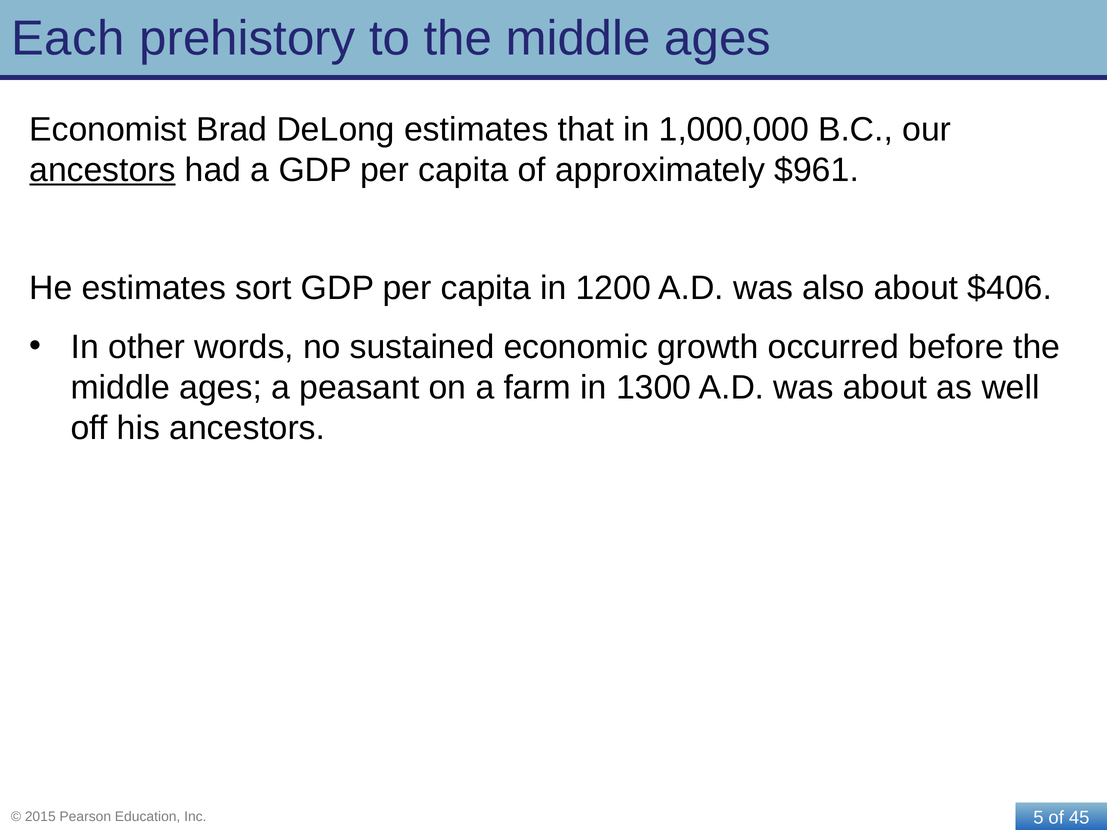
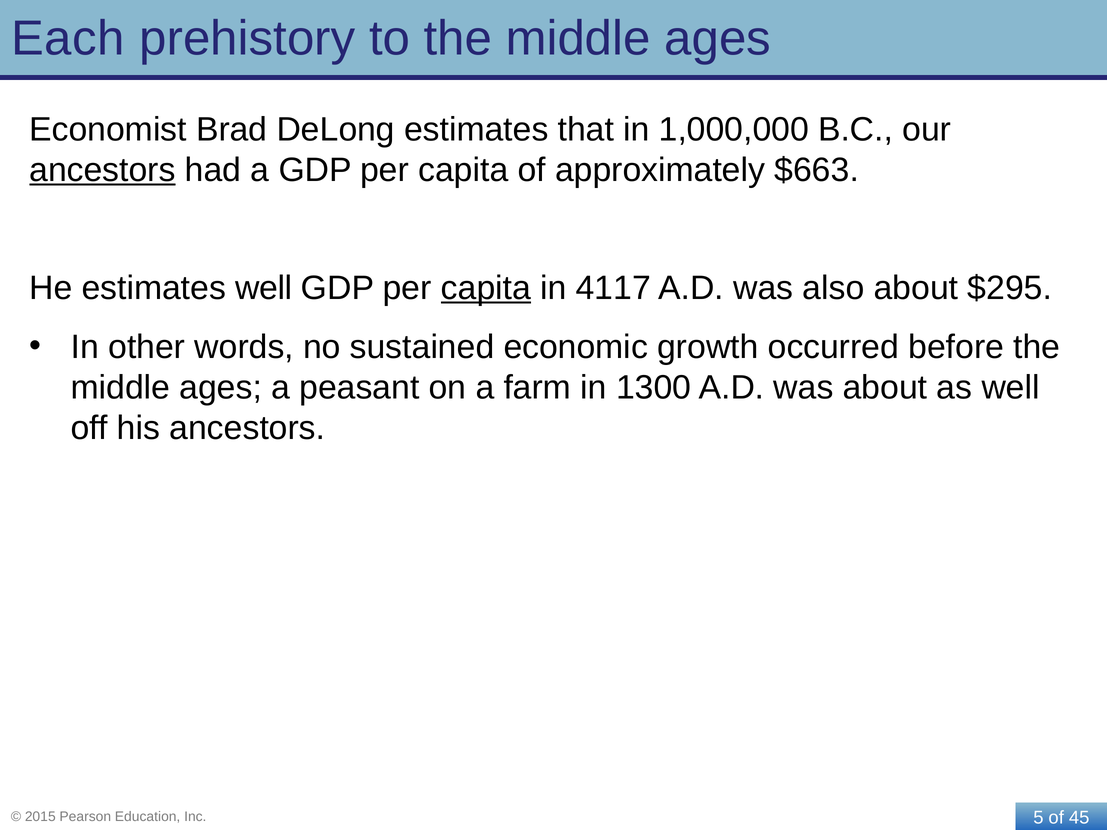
$961: $961 -> $663
estimates sort: sort -> well
capita at (486, 288) underline: none -> present
1200: 1200 -> 4117
$406: $406 -> $295
